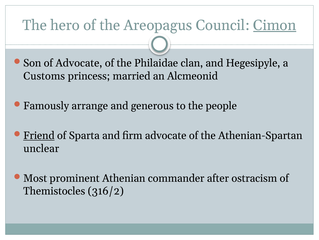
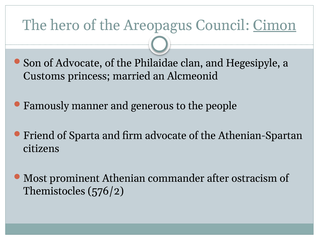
arrange: arrange -> manner
Friend underline: present -> none
unclear: unclear -> citizens
316/2: 316/2 -> 576/2
